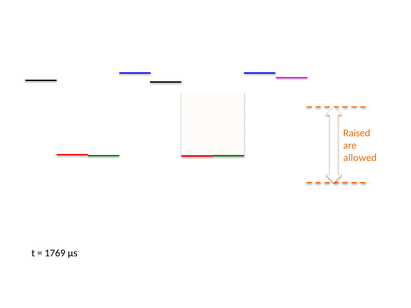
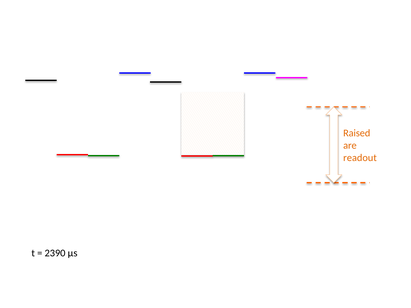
allowed: allowed -> readout
1769: 1769 -> 2390
